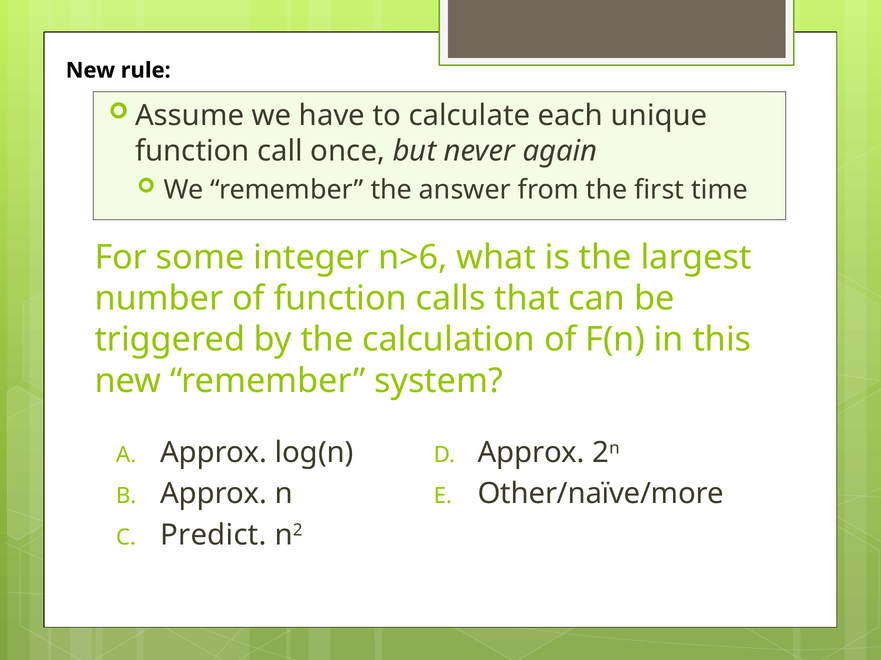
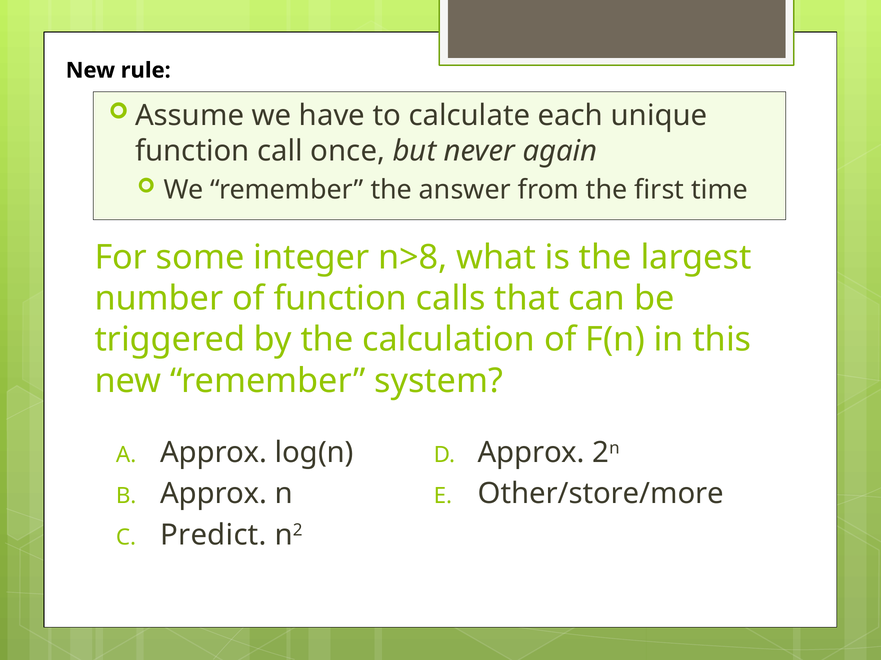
n>6: n>6 -> n>8
Other/naïve/more: Other/naïve/more -> Other/store/more
